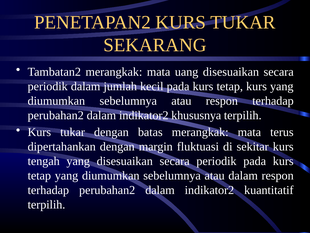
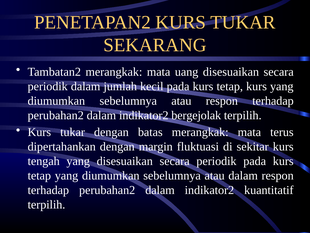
khususnya: khususnya -> bergejolak
